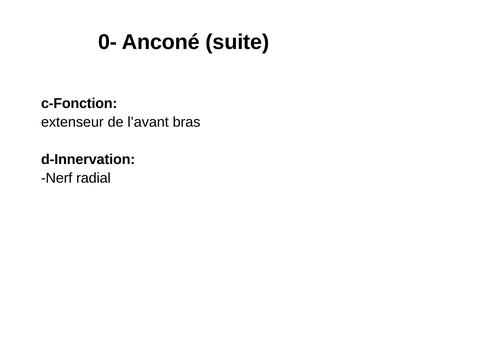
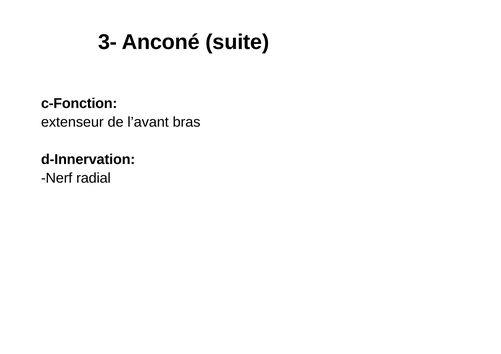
0-: 0- -> 3-
